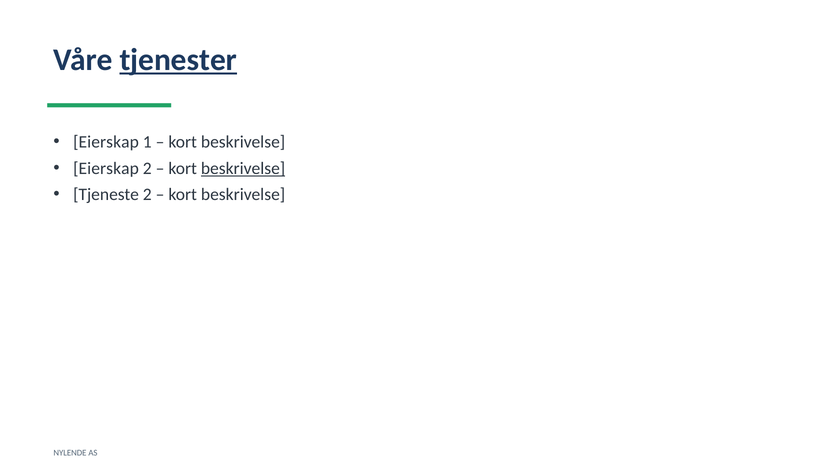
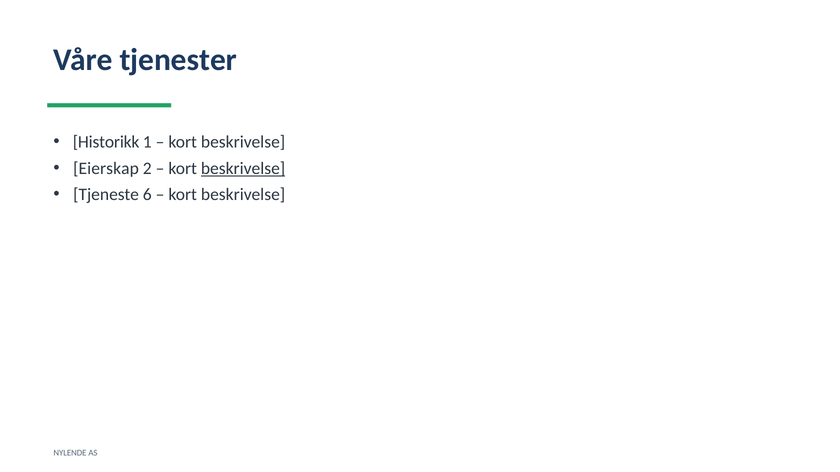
tjenester underline: present -> none
Eierskap at (106, 142): Eierskap -> Historikk
Tjeneste 2: 2 -> 6
